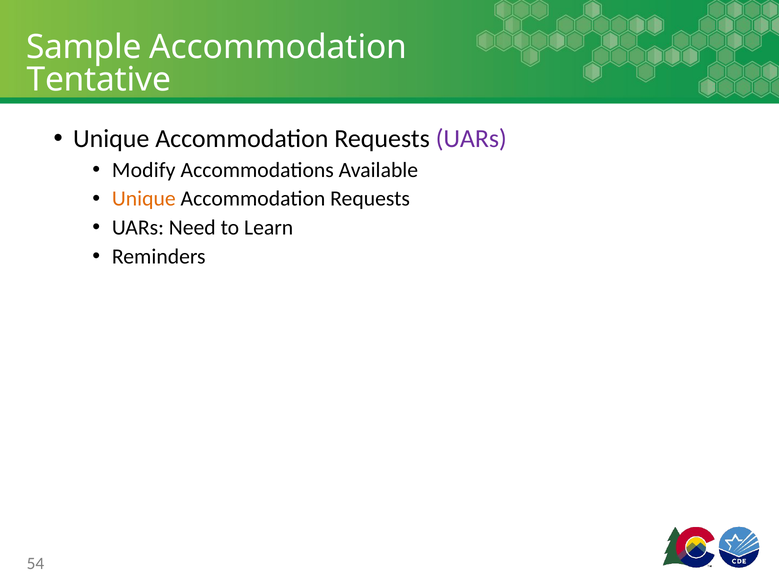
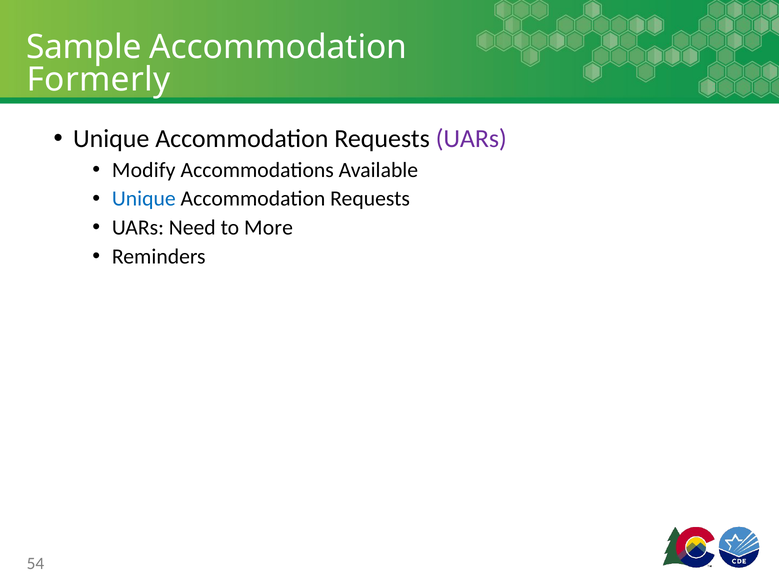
Tentative: Tentative -> Formerly
Unique at (144, 199) colour: orange -> blue
Learn: Learn -> More
